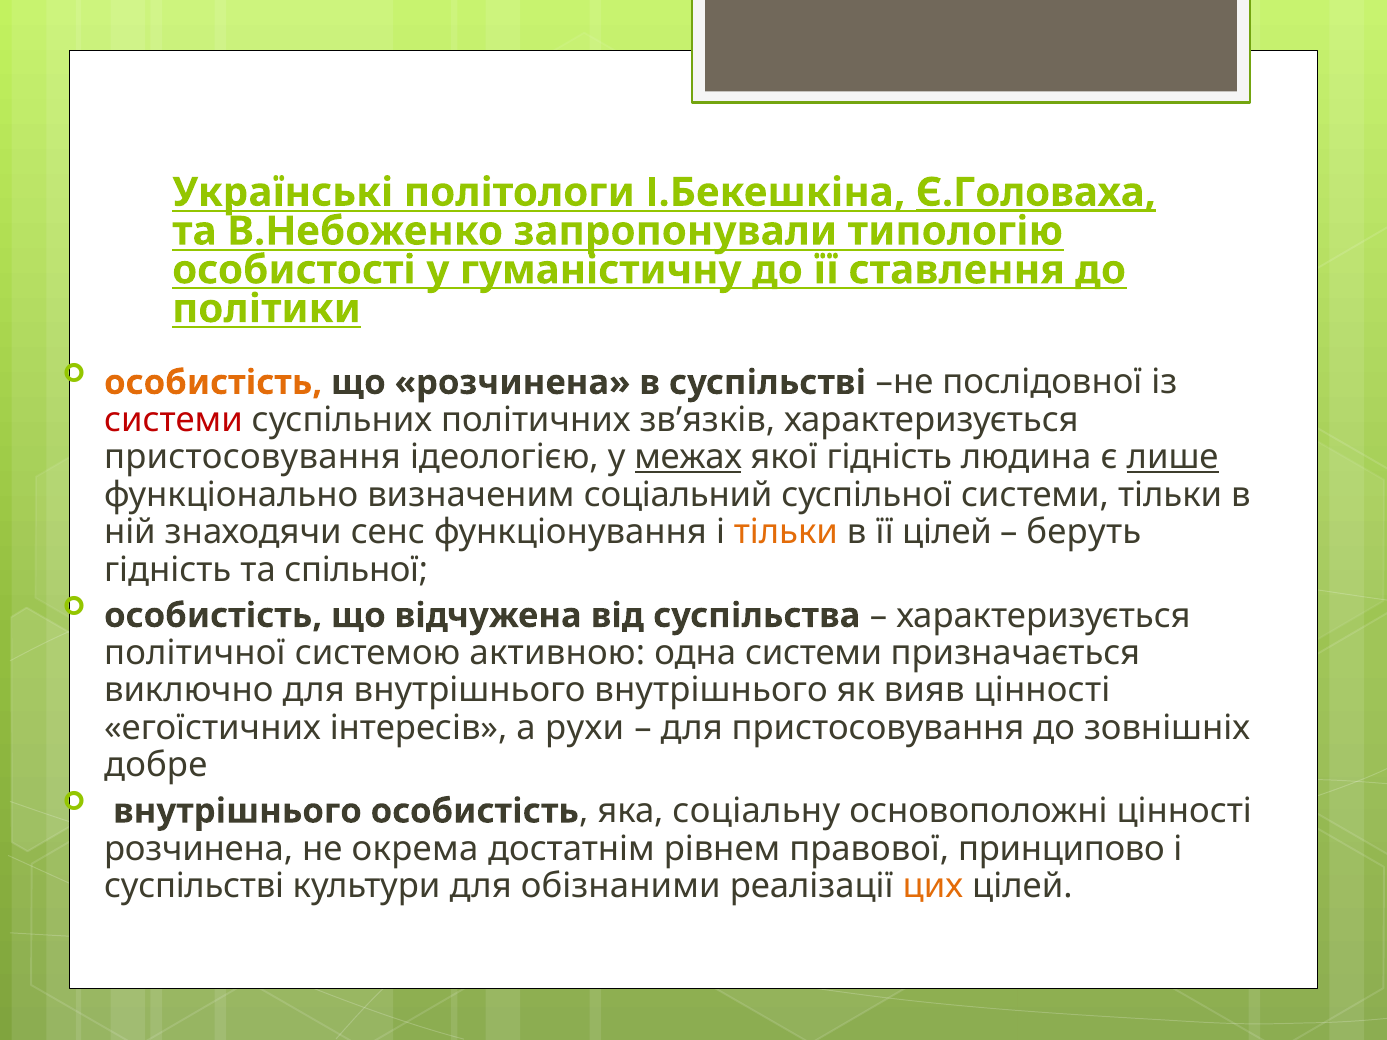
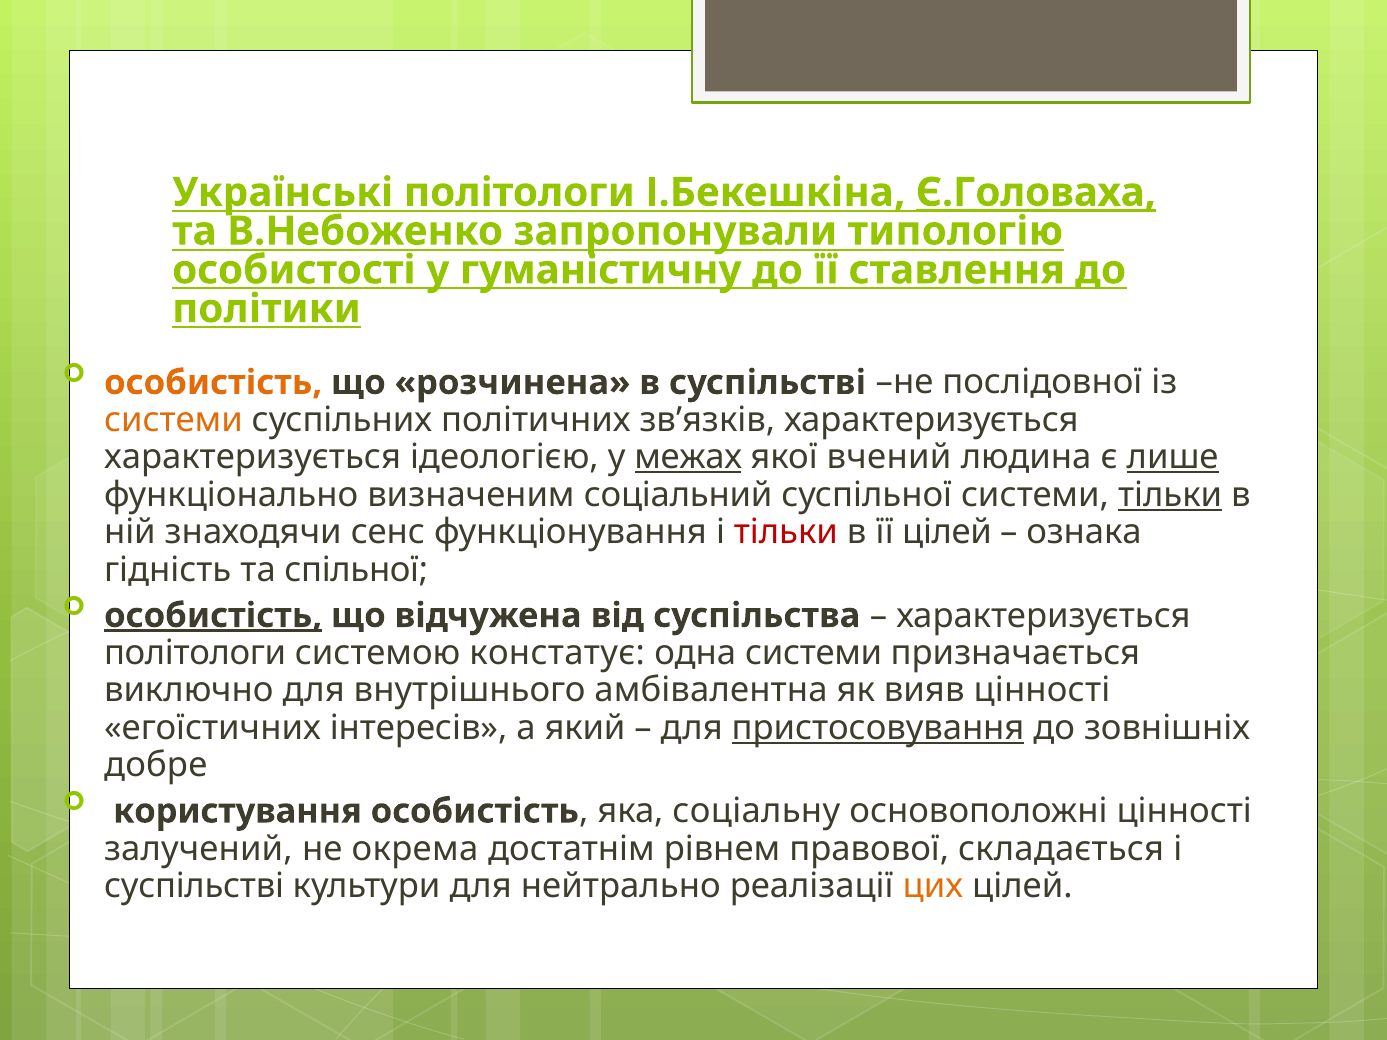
системи at (173, 420) colour: red -> orange
пристосовування at (252, 458): пристосовування -> характеризується
якої гідність: гідність -> вчений
тільки at (1170, 495) underline: none -> present
тільки at (786, 532) colour: orange -> red
беруть: беруть -> ознака
особистість at (213, 616) underline: none -> present
політичної at (195, 653): політичної -> політологи
aктивною: aктивною -> констатує
внутрішнього внутрішнього: внутрішнього -> амбівалентна
рухи: рухи -> який
пристосовування at (878, 728) underline: none -> present
внутрішнього at (237, 811): внутрішнього -> користування
розчинена at (199, 849): розчинена -> залучений
принципово: принципово -> складається
обізнаними: обізнаними -> нейтрально
